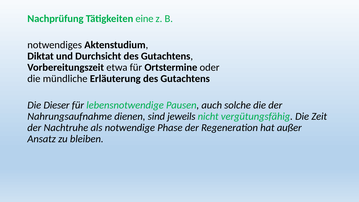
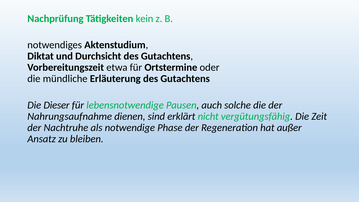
eine: eine -> kein
jeweils: jeweils -> erklärt
